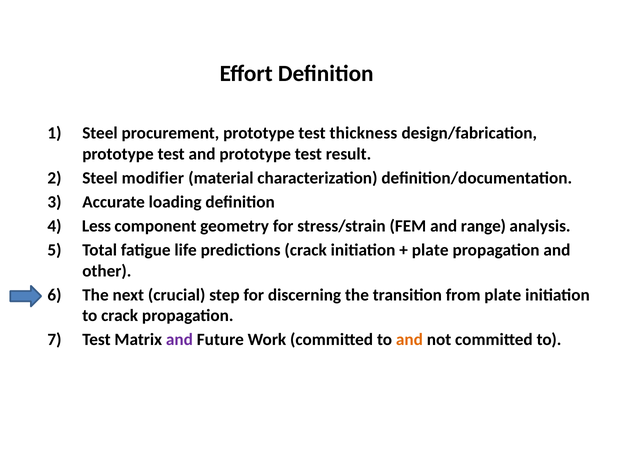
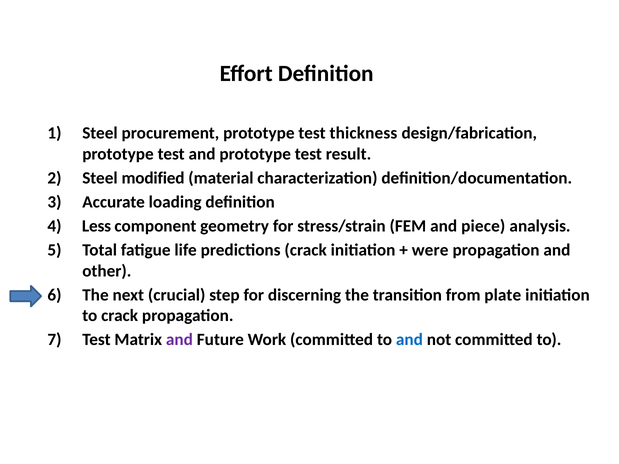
modifier: modifier -> modified
range: range -> piece
plate at (430, 250): plate -> were
and at (409, 340) colour: orange -> blue
